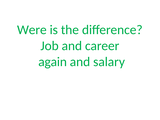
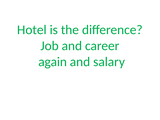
Were: Were -> Hotel
